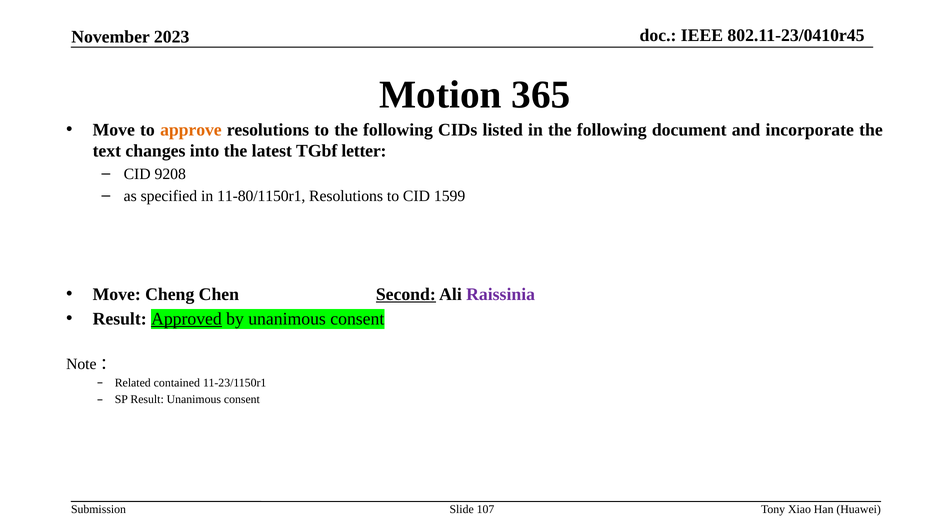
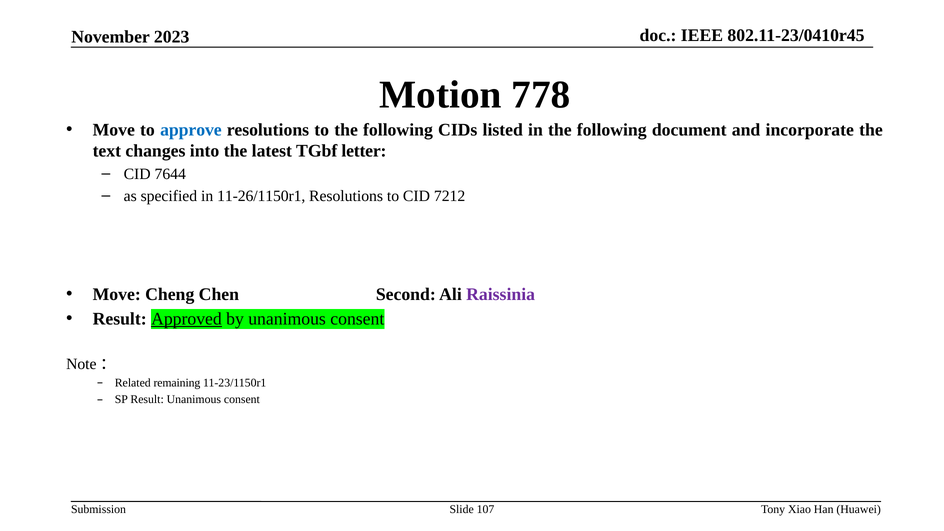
365: 365 -> 778
approve colour: orange -> blue
9208: 9208 -> 7644
11-80/1150r1: 11-80/1150r1 -> 11-26/1150r1
1599: 1599 -> 7212
Second underline: present -> none
contained: contained -> remaining
